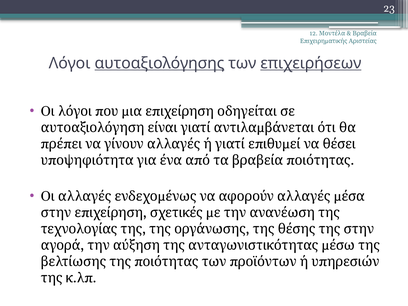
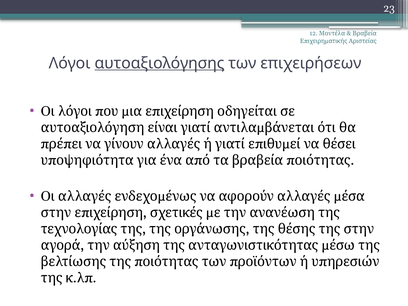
επιχειρήσεων underline: present -> none
